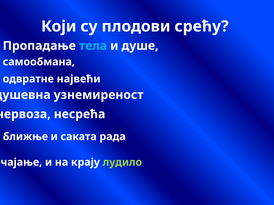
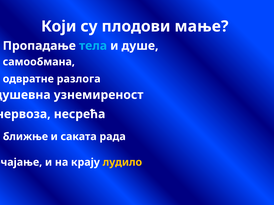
срећу: срећу -> мање
највећи: највећи -> разлога
лудило colour: light green -> yellow
